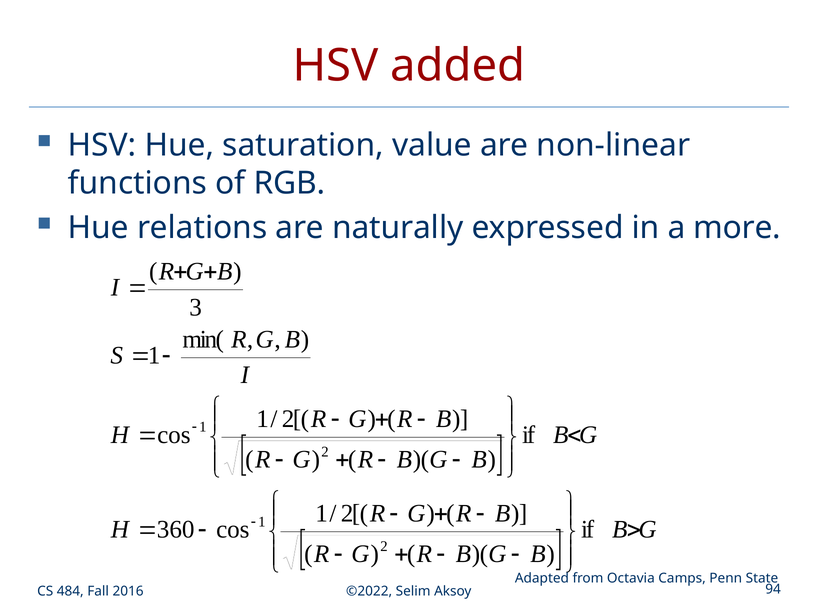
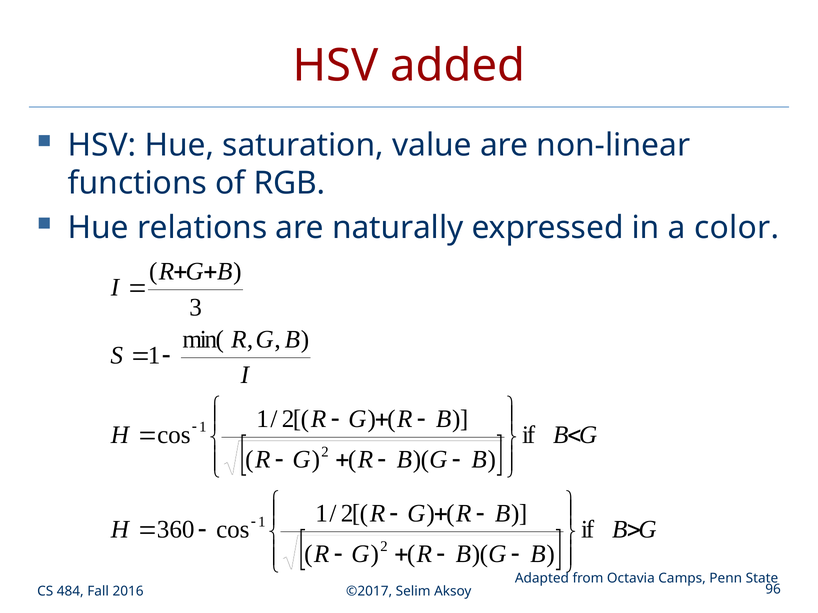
more: more -> color
©2022: ©2022 -> ©2017
94: 94 -> 96
